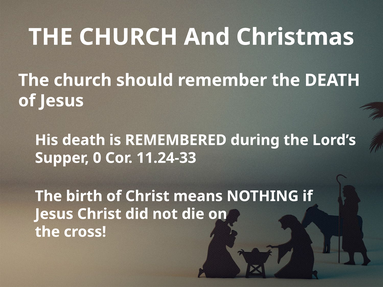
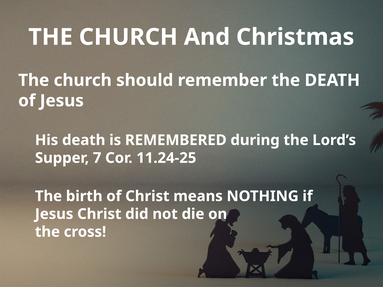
0: 0 -> 7
11.24-33: 11.24-33 -> 11.24-25
